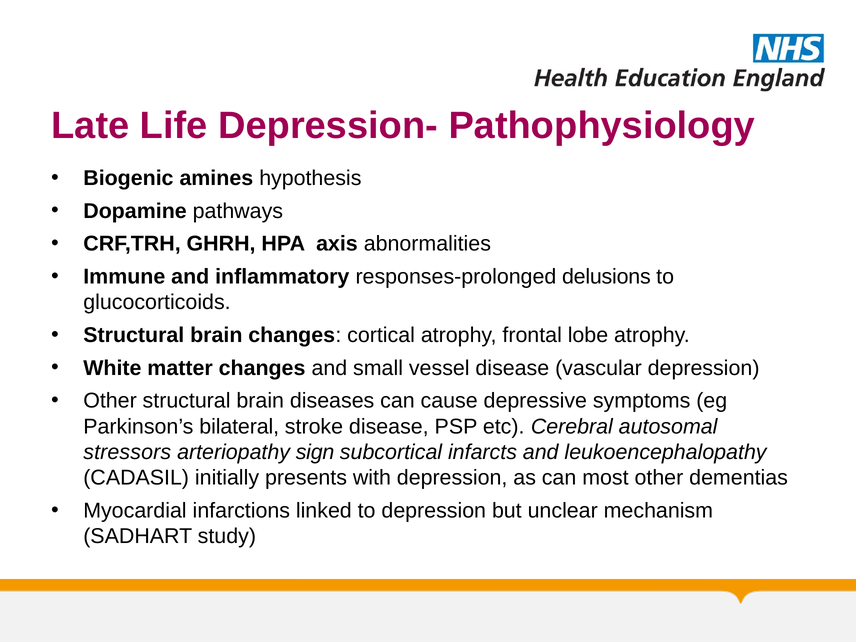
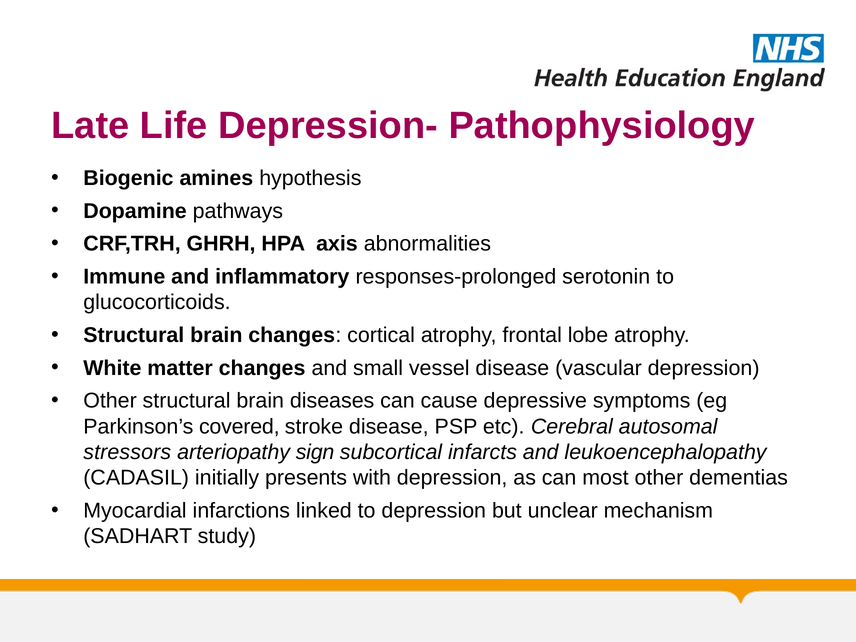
delusions: delusions -> serotonin
bilateral: bilateral -> covered
